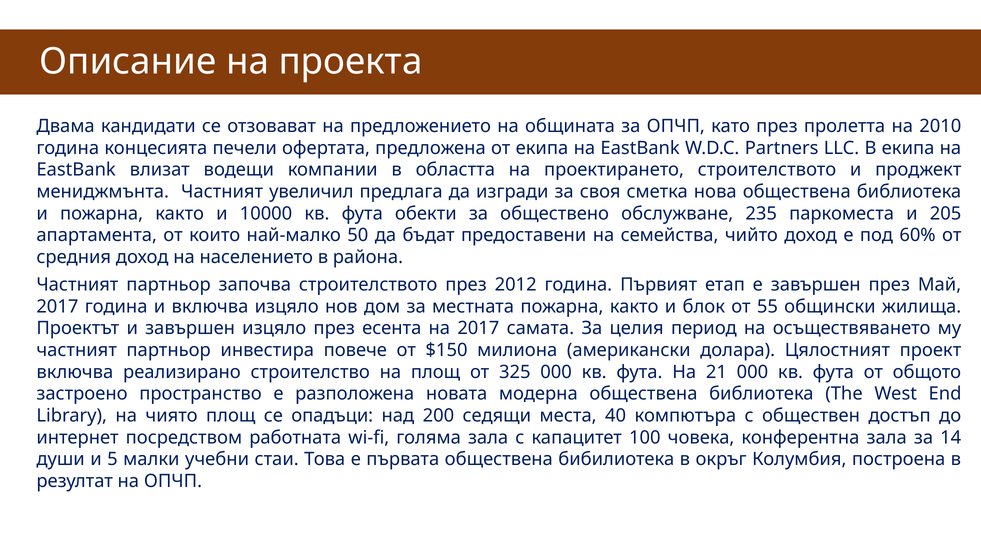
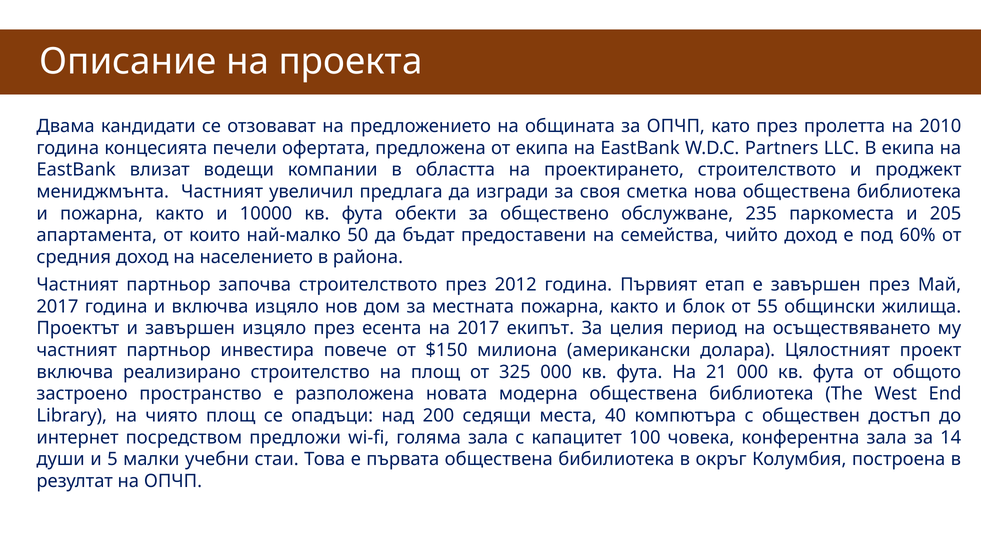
самата: самата -> екипът
работната: работната -> предложи
